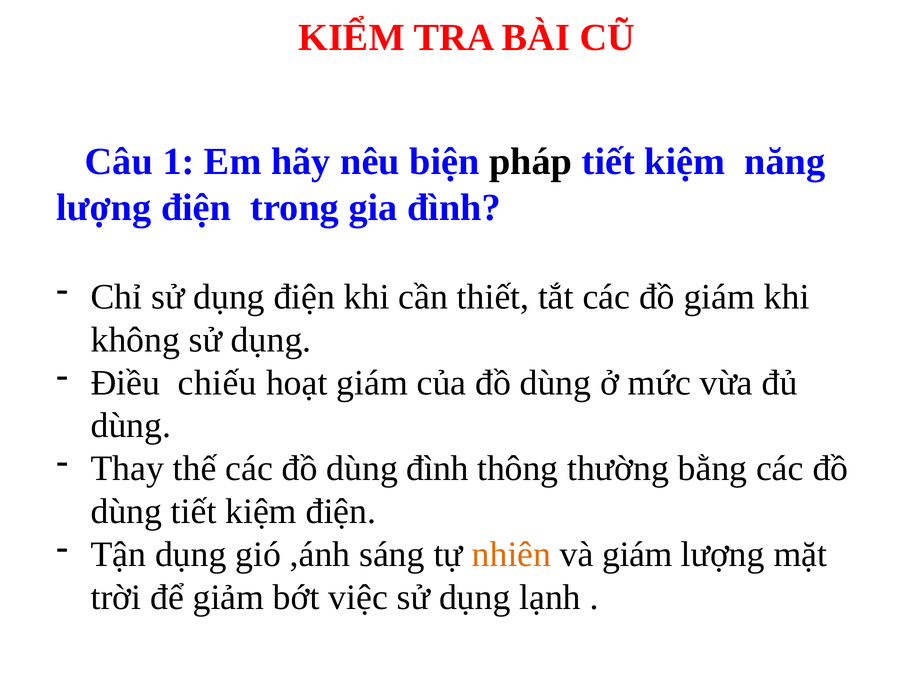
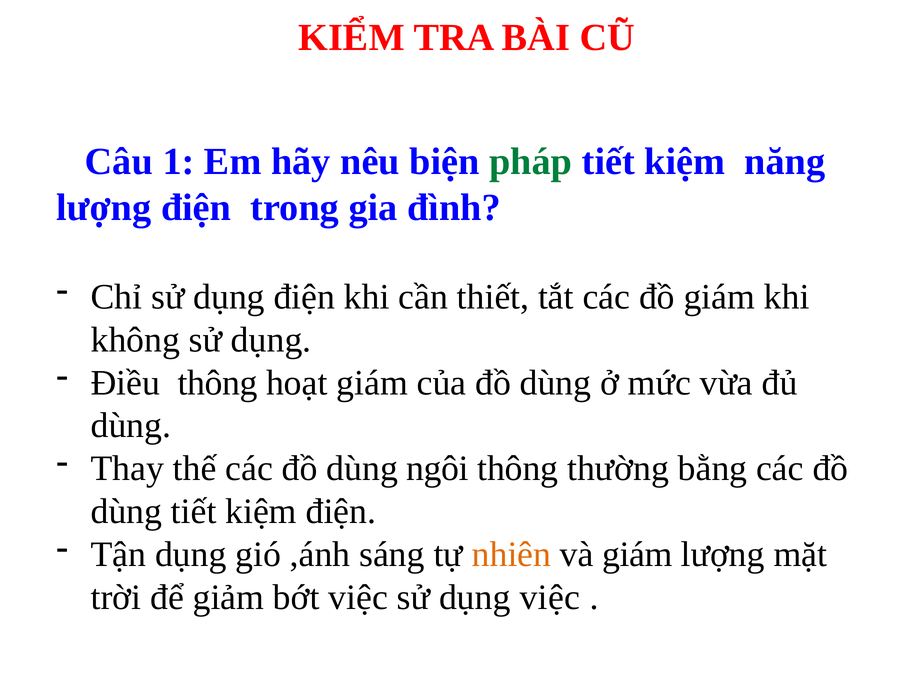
pháp colour: black -> green
Điều chiếu: chiếu -> thông
dùng đình: đình -> ngôi
dụng lạnh: lạnh -> việc
